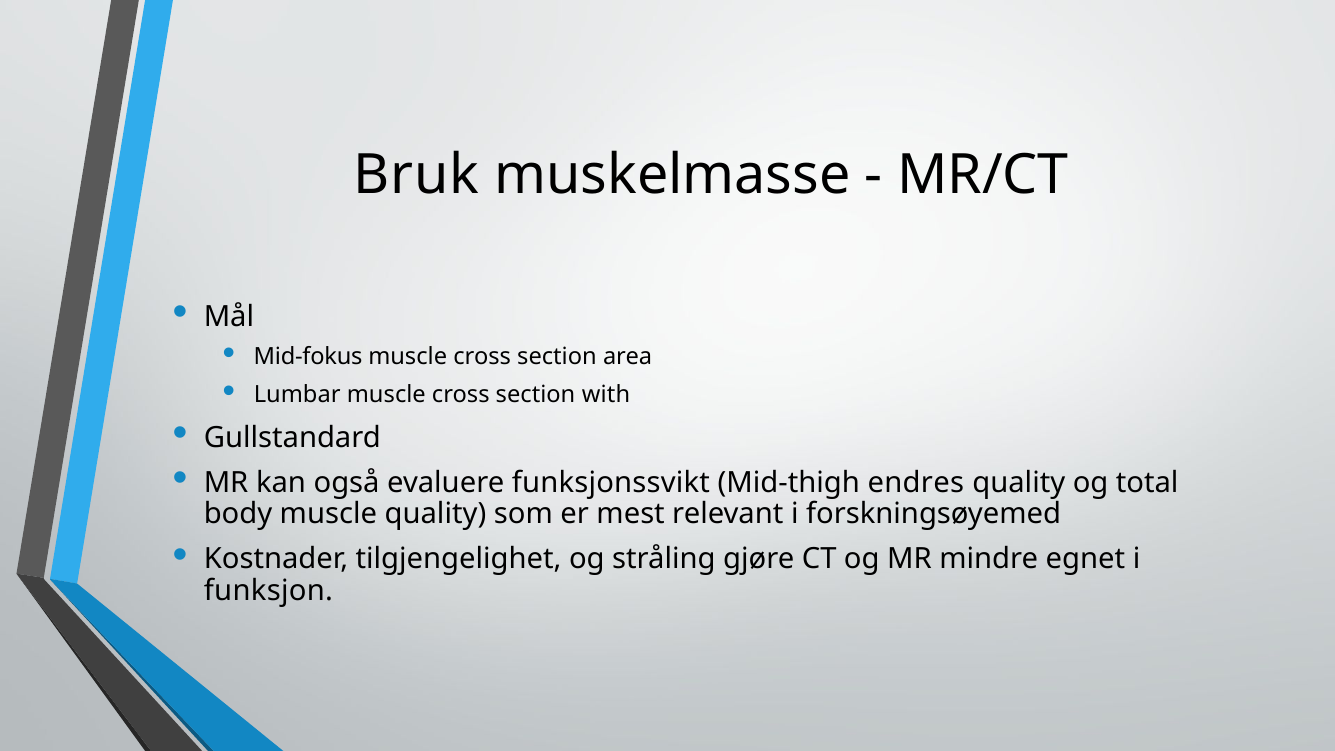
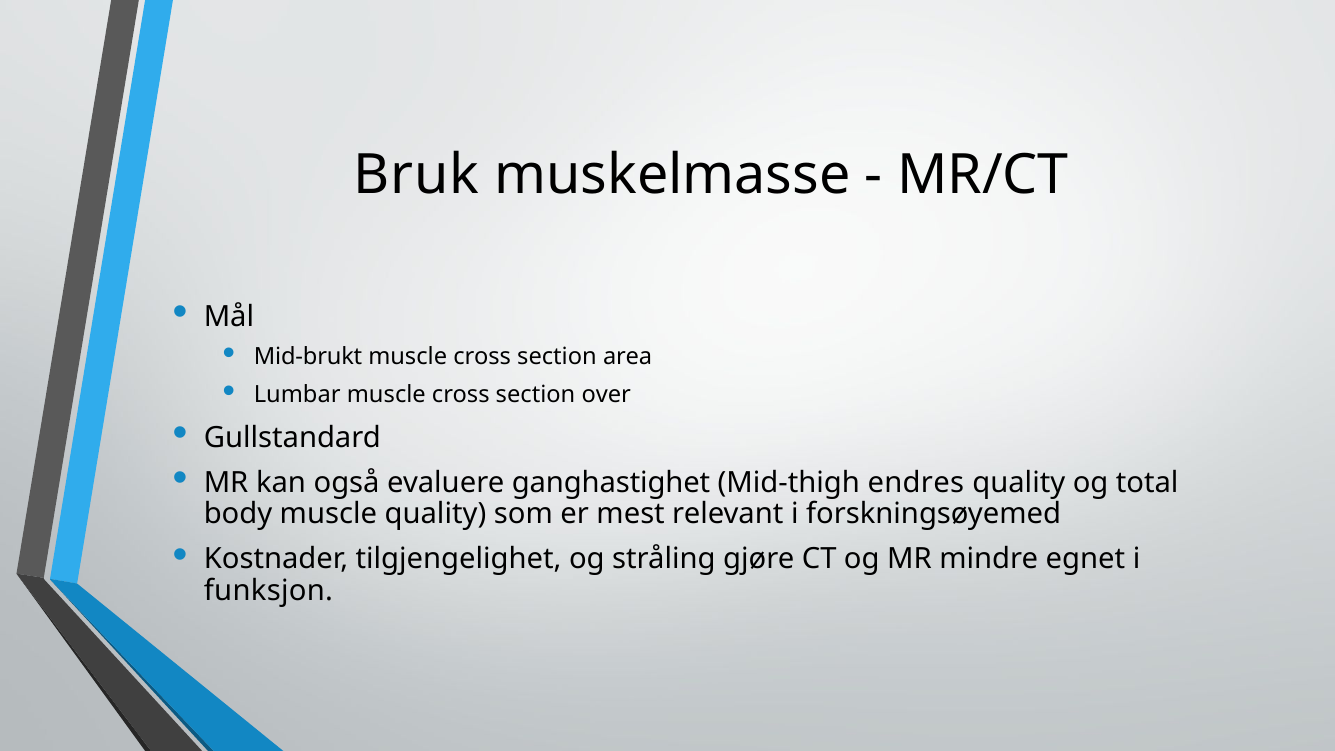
Mid-fokus: Mid-fokus -> Mid-brukt
with: with -> over
funksjonssvikt: funksjonssvikt -> ganghastighet
